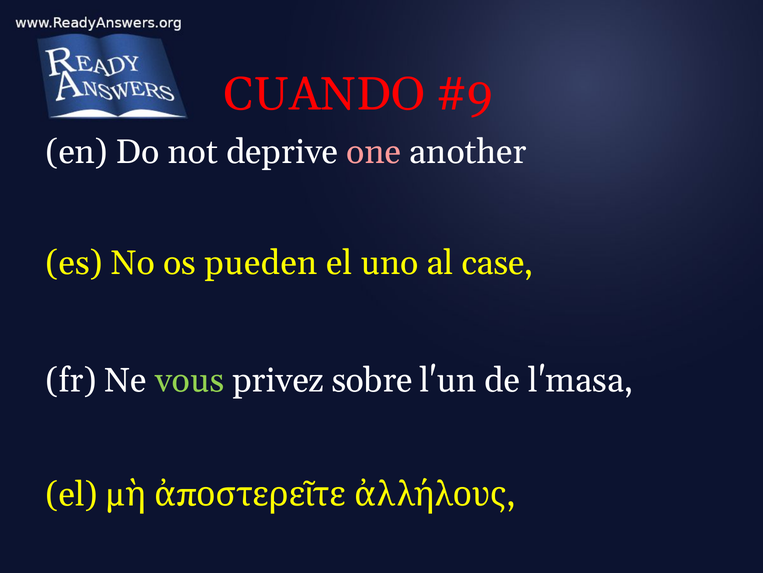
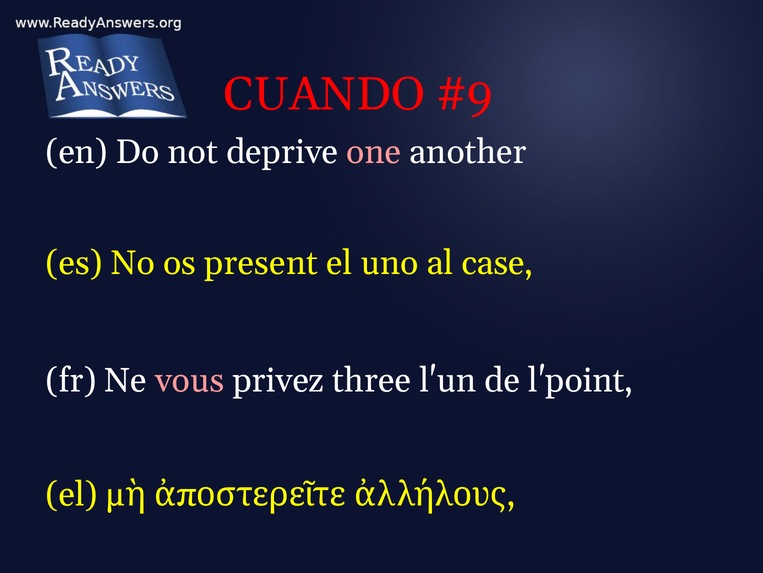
pueden: pueden -> present
vous colour: light green -> pink
sobre: sobre -> three
l'masa: l'masa -> l'point
